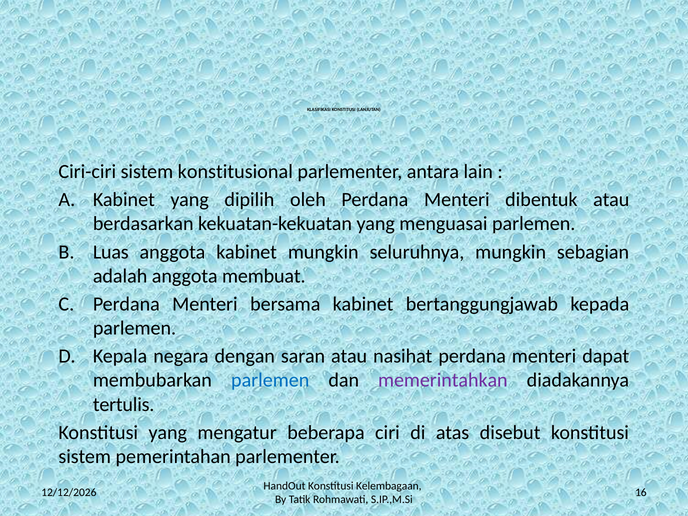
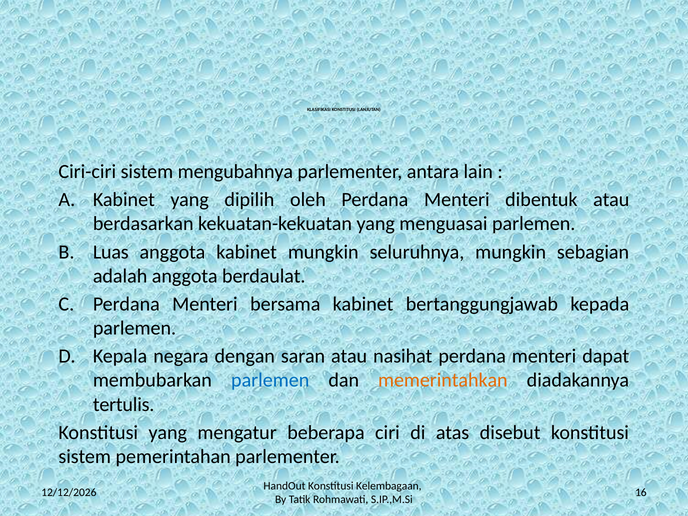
konstitusional: konstitusional -> mengubahnya
membuat: membuat -> berdaulat
memerintahkan colour: purple -> orange
